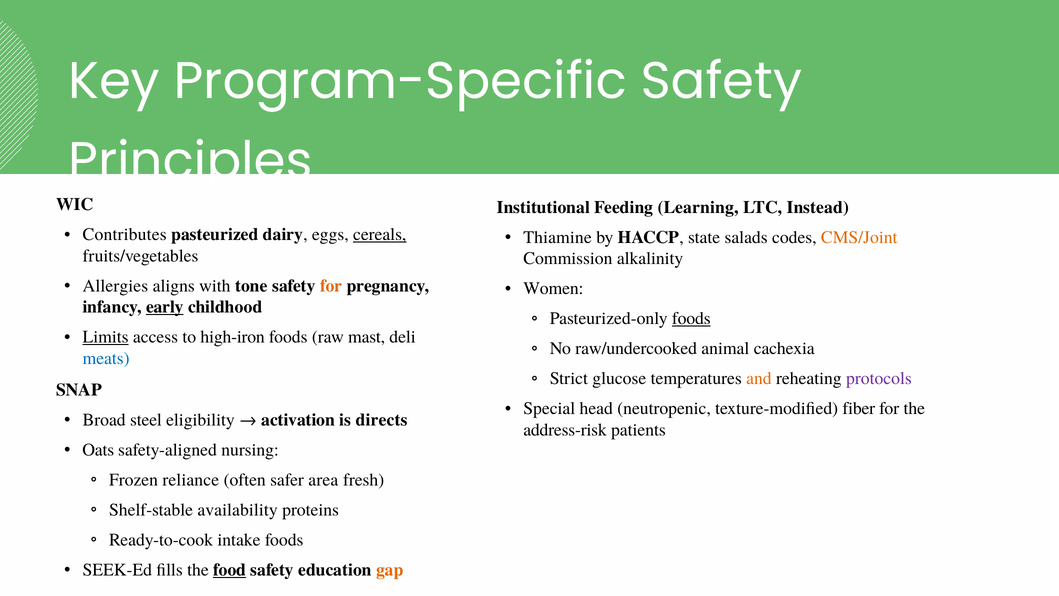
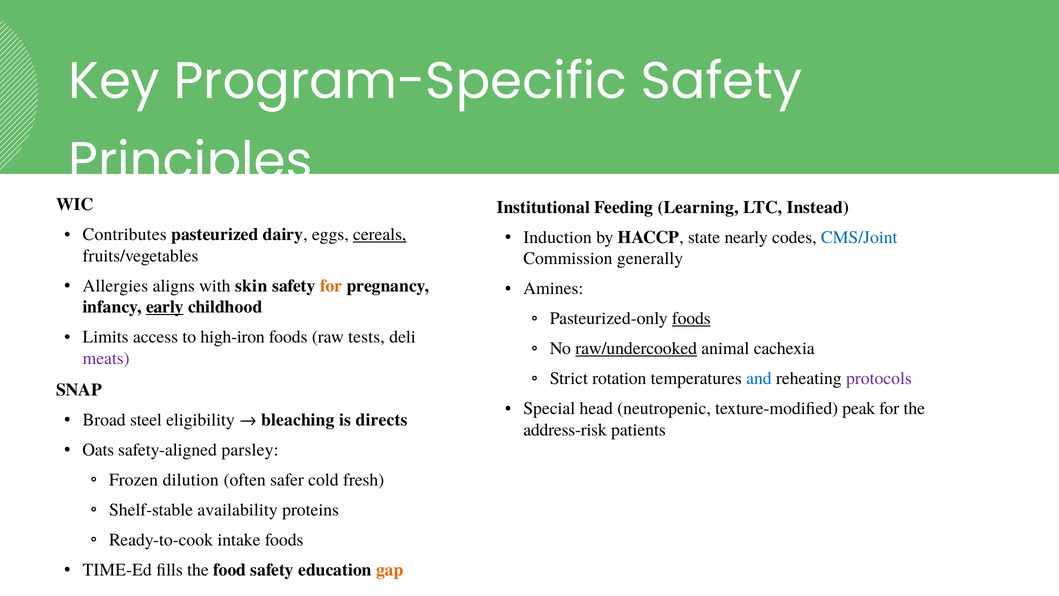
Thiamine: Thiamine -> Induction
salads: salads -> nearly
CMS/Joint colour: orange -> blue
alkalinity: alkalinity -> generally
tone: tone -> skin
Women: Women -> Amines
Limits underline: present -> none
mast: mast -> tests
raw/undercooked underline: none -> present
meats colour: blue -> purple
glucose: glucose -> rotation
and colour: orange -> blue
fiber: fiber -> peak
activation: activation -> bleaching
nursing: nursing -> parsley
reliance: reliance -> dilution
area: area -> cold
SEEK-Ed: SEEK-Ed -> TIME-Ed
food underline: present -> none
